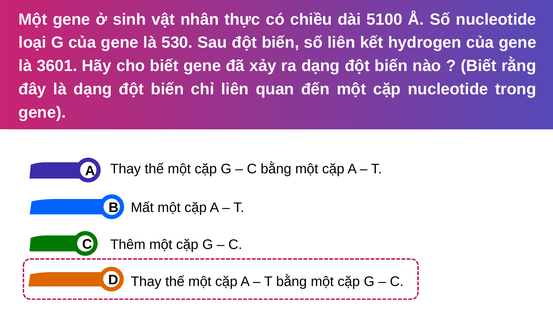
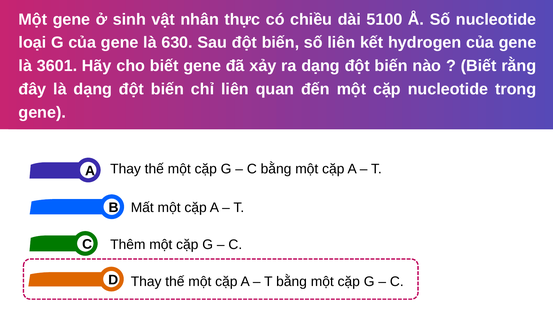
530: 530 -> 630
